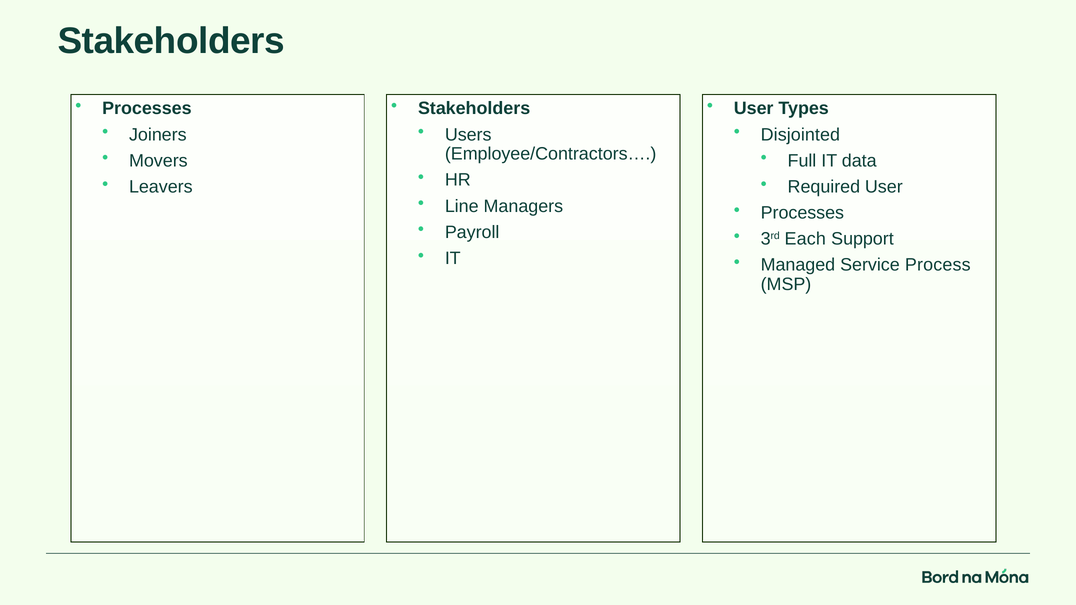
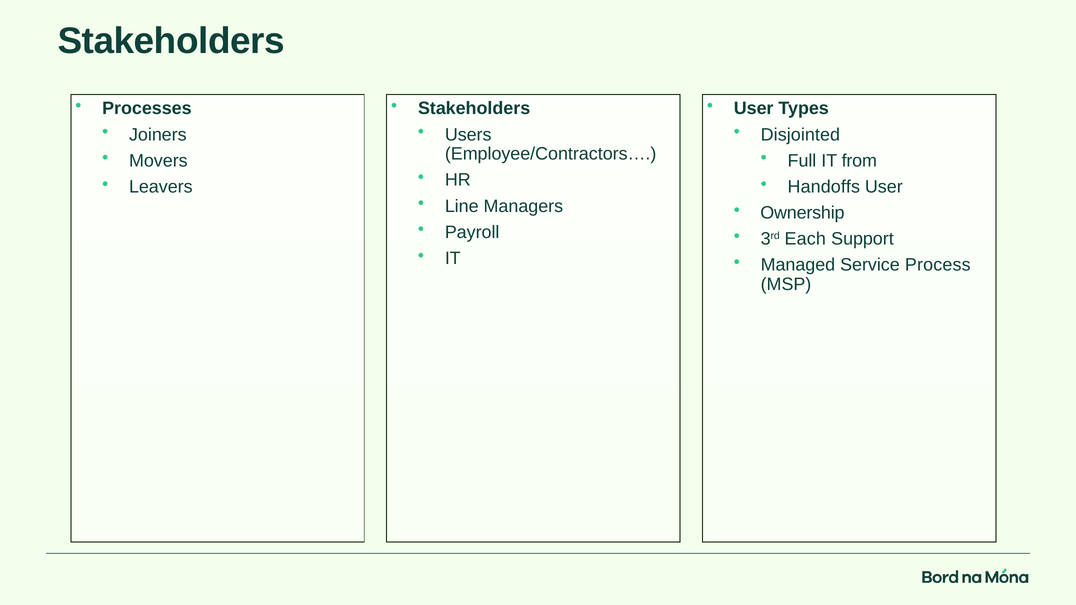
data: data -> from
Required: Required -> Handoffs
Processes at (802, 213): Processes -> Ownership
